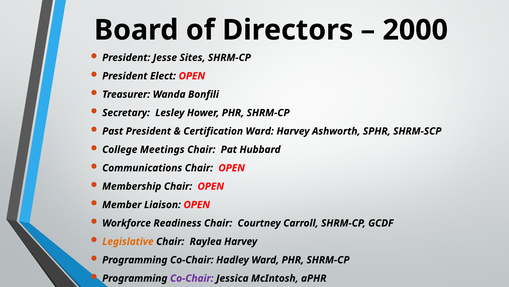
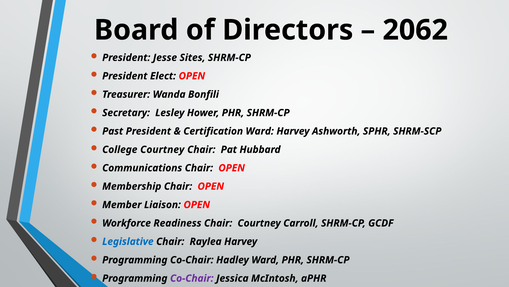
2000: 2000 -> 2062
College Meetings: Meetings -> Courtney
Legislative colour: orange -> blue
